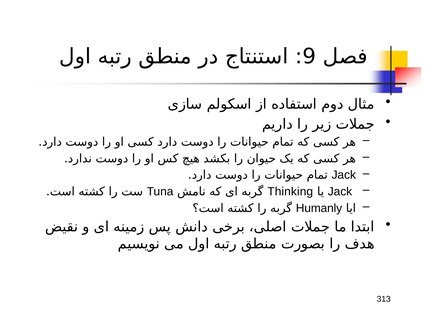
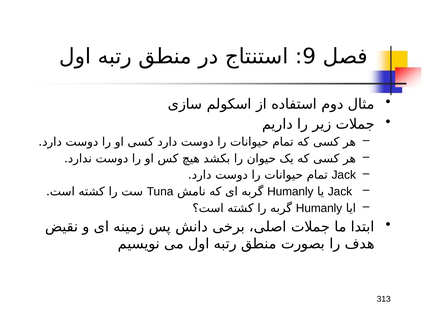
Thinking at (290, 192): Thinking -> Humanly
